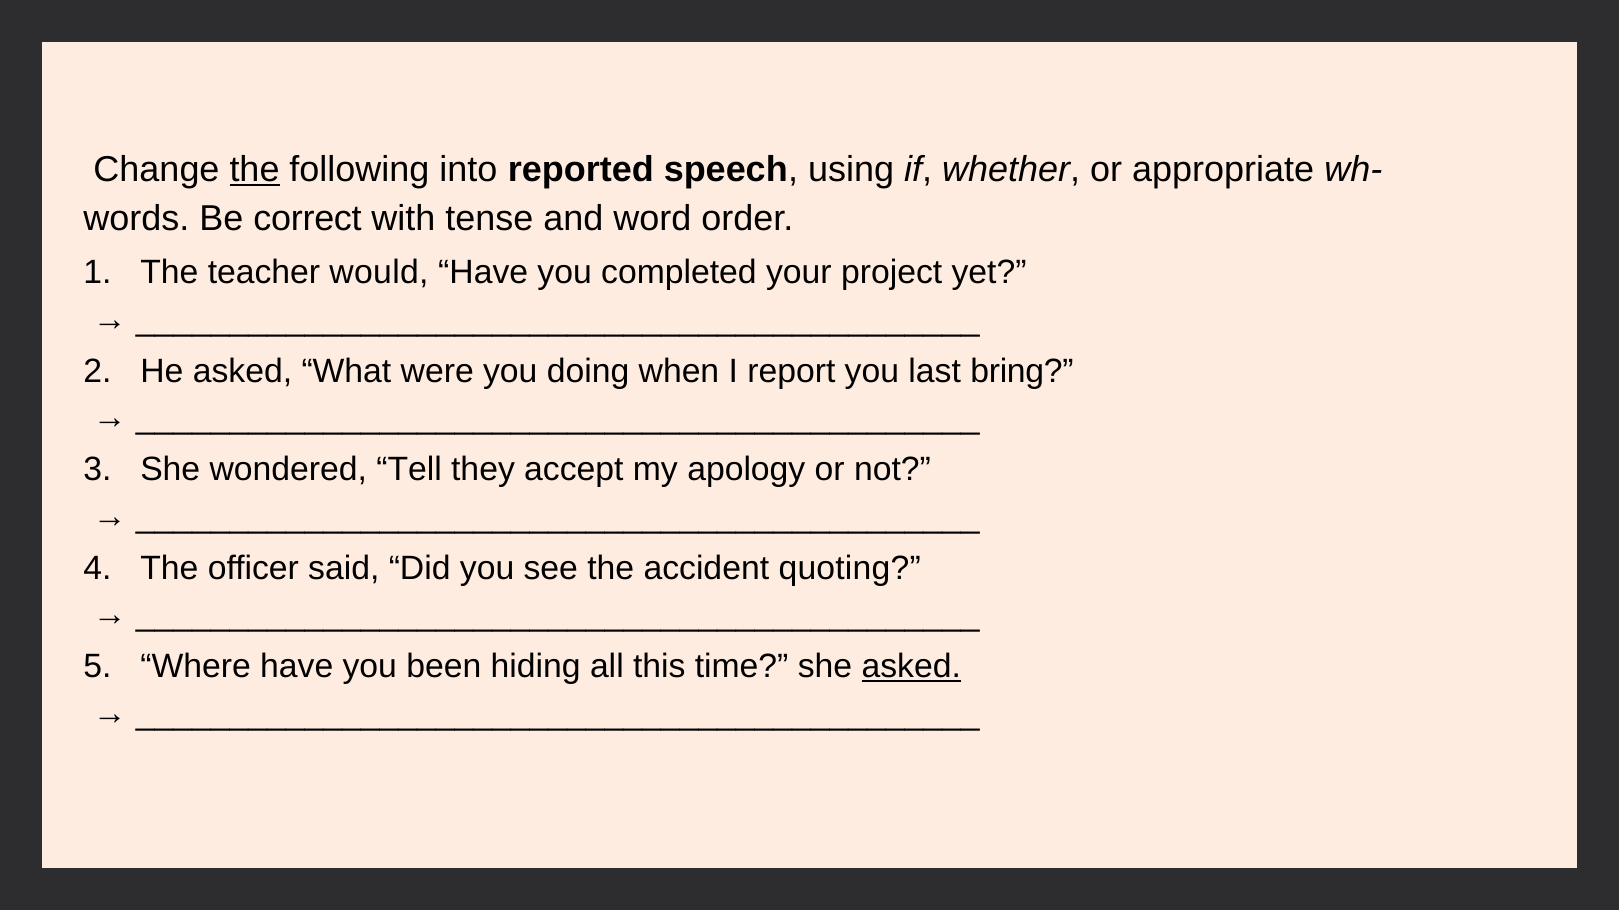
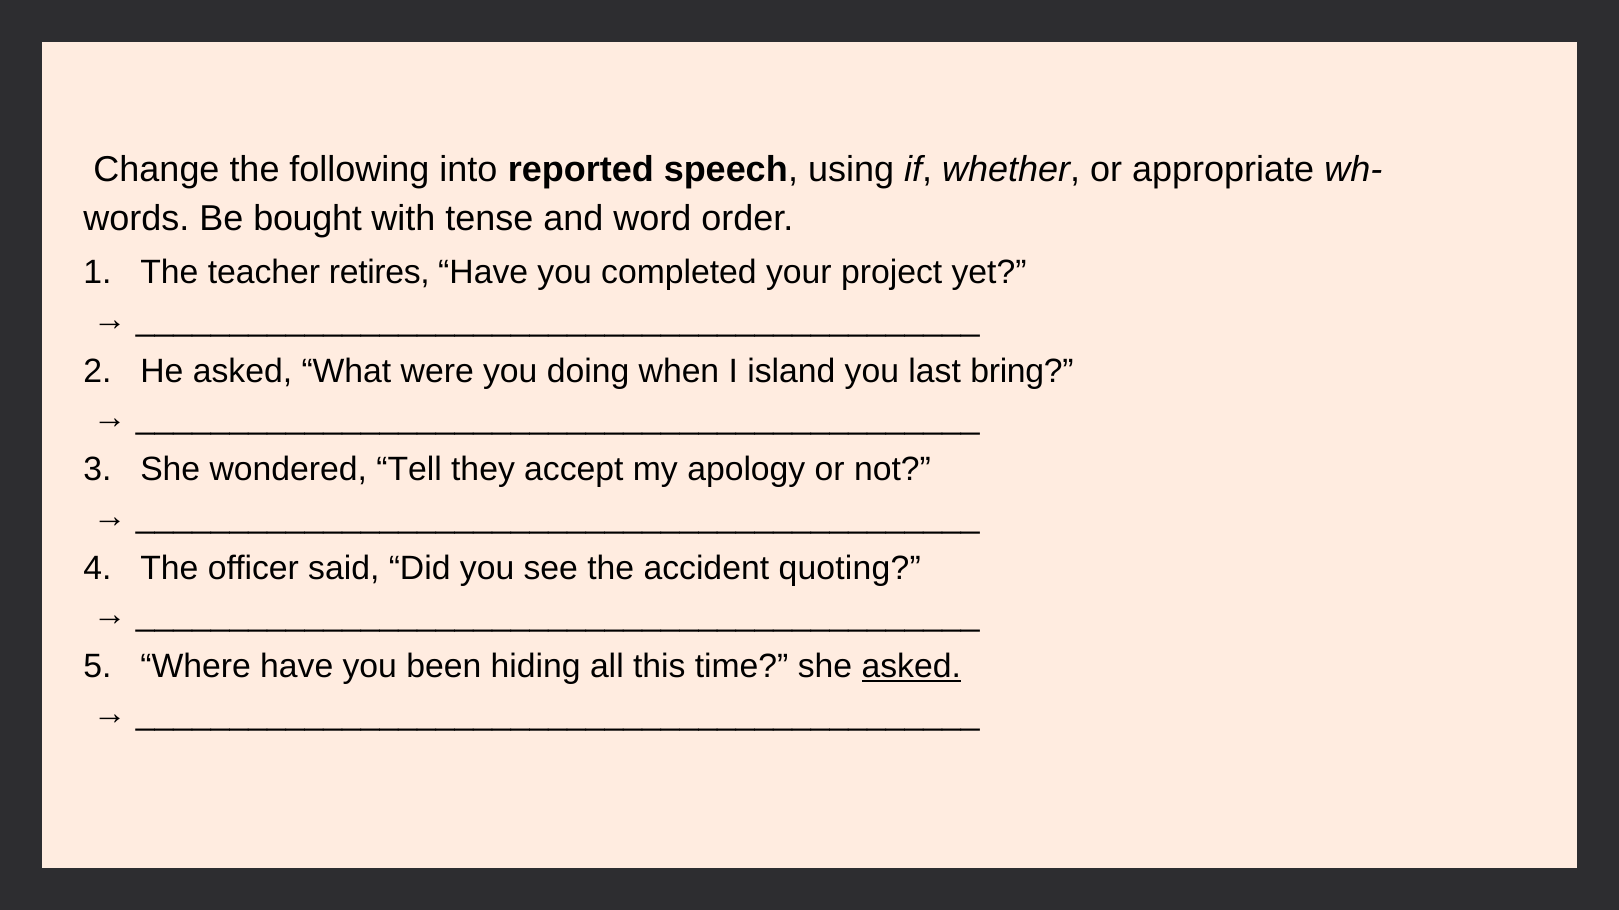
the at (255, 170) underline: present -> none
correct: correct -> bought
would: would -> retires
report: report -> island
